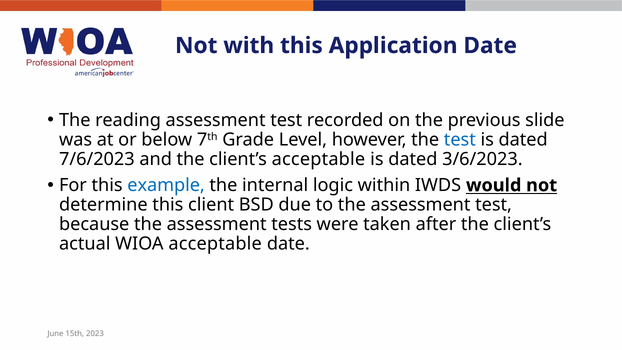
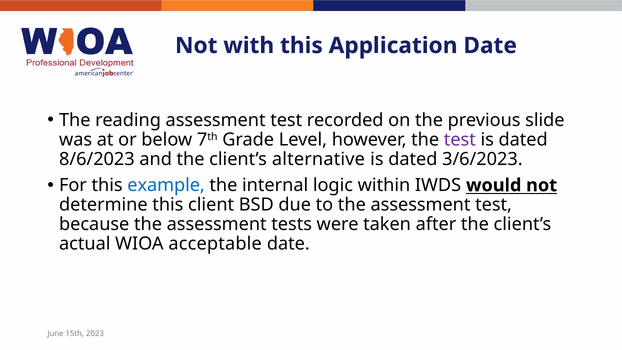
test at (460, 140) colour: blue -> purple
7/6/2023: 7/6/2023 -> 8/6/2023
client’s acceptable: acceptable -> alternative
